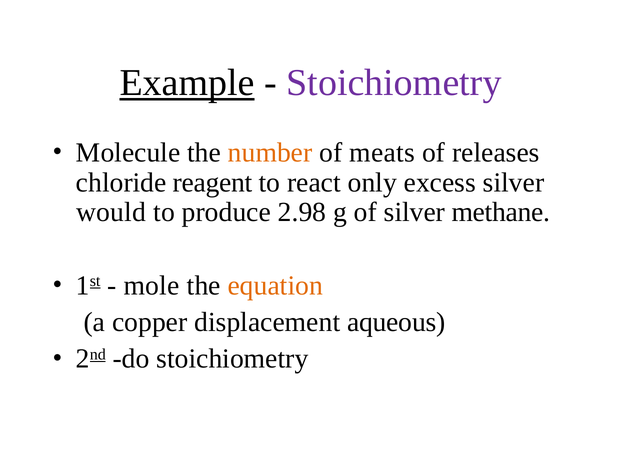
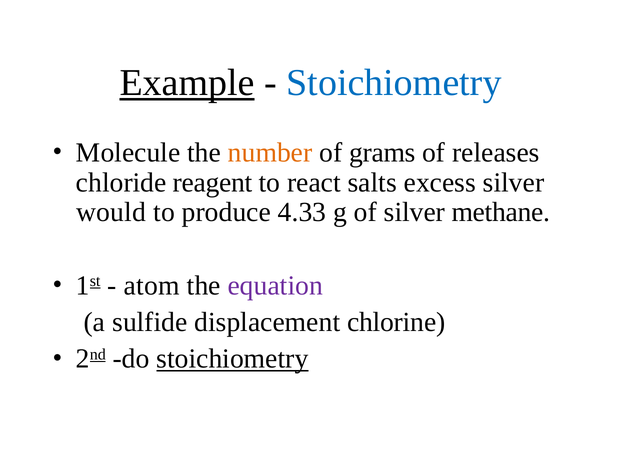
Stoichiometry at (394, 83) colour: purple -> blue
meats: meats -> grams
only: only -> salts
2.98: 2.98 -> 4.33
mole: mole -> atom
equation colour: orange -> purple
copper: copper -> sulfide
aqueous: aqueous -> chlorine
stoichiometry at (232, 359) underline: none -> present
